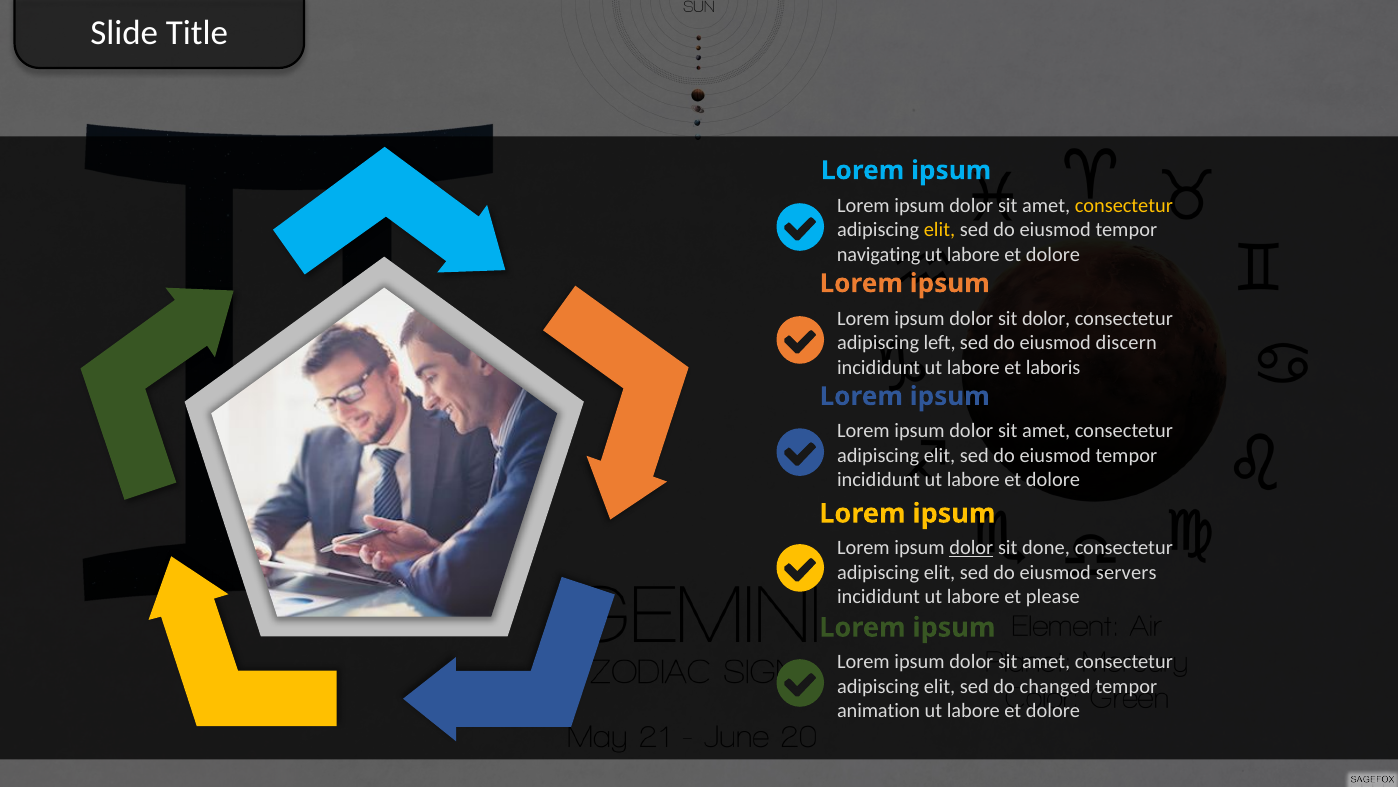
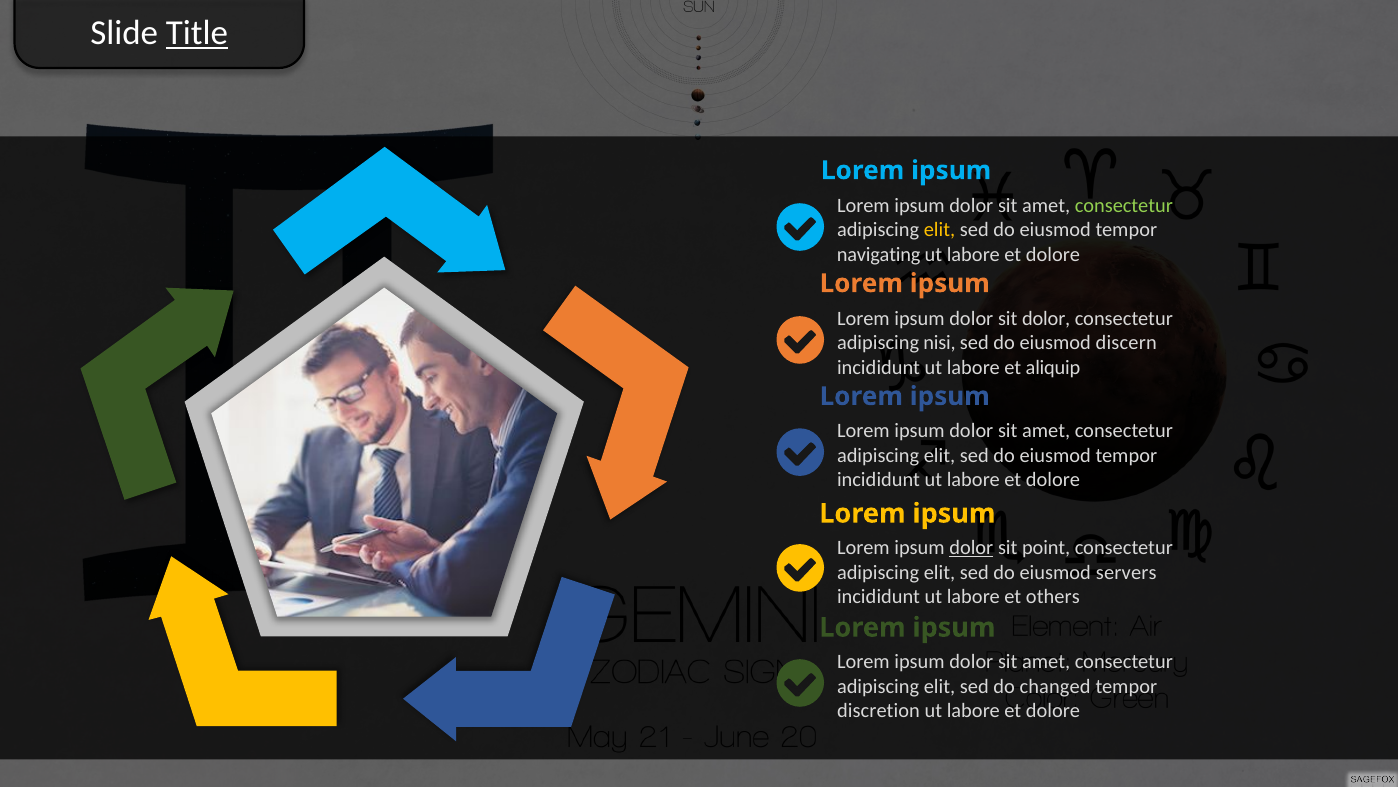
Title underline: none -> present
consectetur at (1124, 205) colour: yellow -> light green
left: left -> nisi
laboris: laboris -> aliquip
done: done -> point
please: please -> others
animation: animation -> discretion
